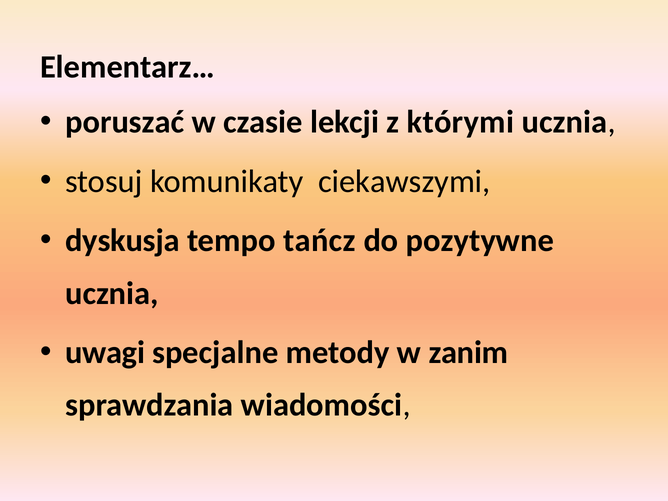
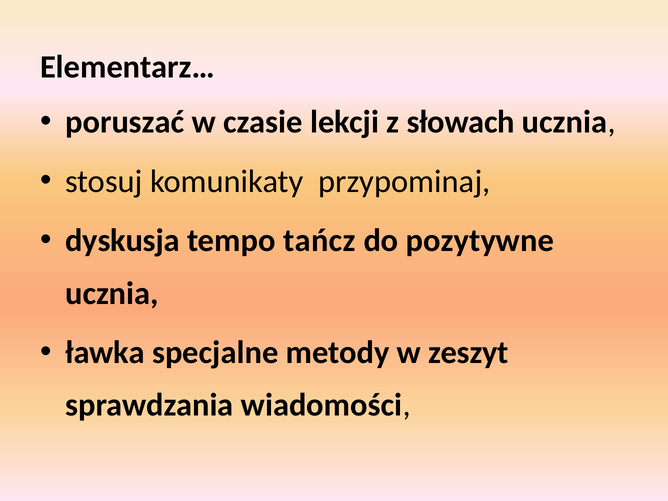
którymi: którymi -> słowach
ciekawszymi: ciekawszymi -> przypominaj
uwagi: uwagi -> ławka
zanim: zanim -> zeszyt
